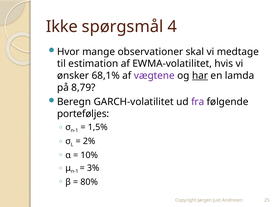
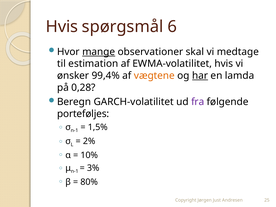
Ikke at (62, 27): Ikke -> Hvis
4: 4 -> 6
mange underline: none -> present
68,1%: 68,1% -> 99,4%
vægtene colour: purple -> orange
8,79: 8,79 -> 0,28
